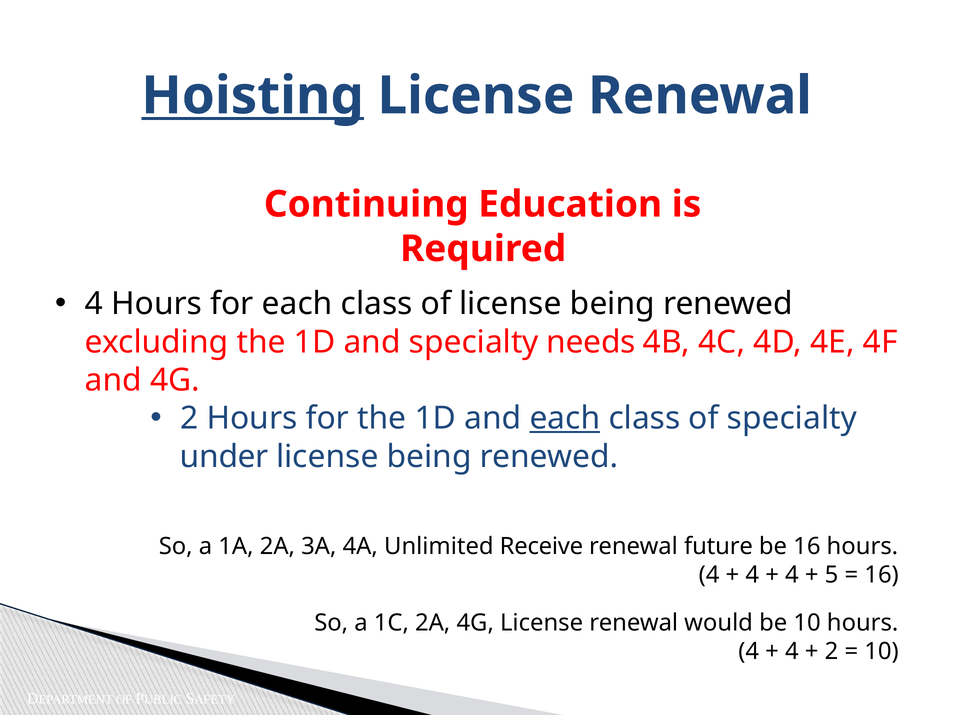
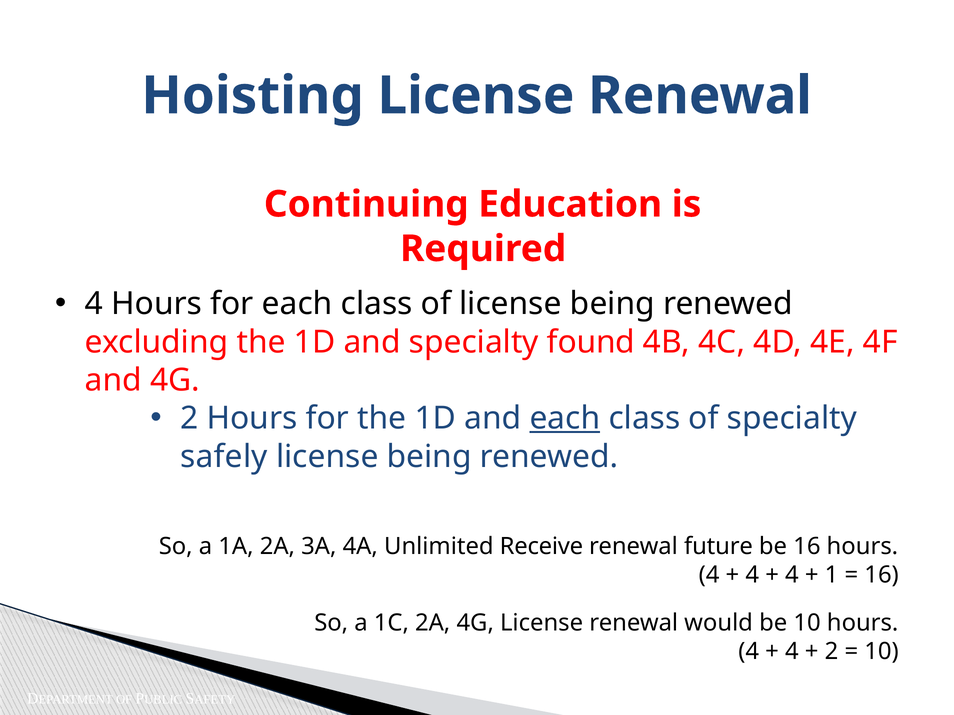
Hoisting underline: present -> none
needs: needs -> found
under: under -> safely
5: 5 -> 1
